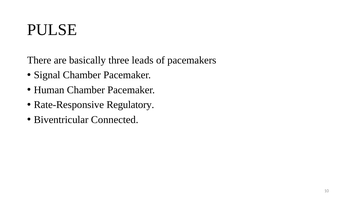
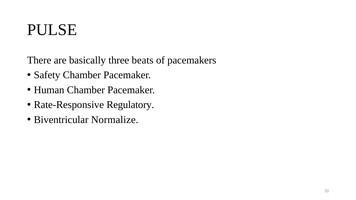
leads: leads -> beats
Signal: Signal -> Safety
Connected: Connected -> Normalize
